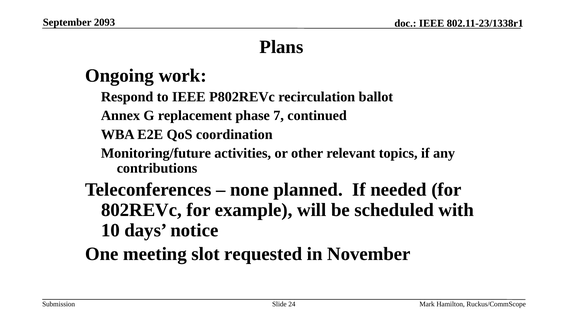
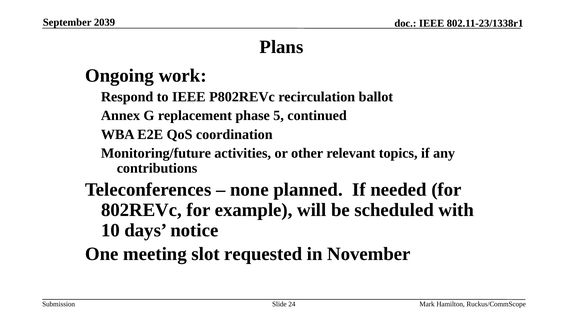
2093: 2093 -> 2039
7: 7 -> 5
